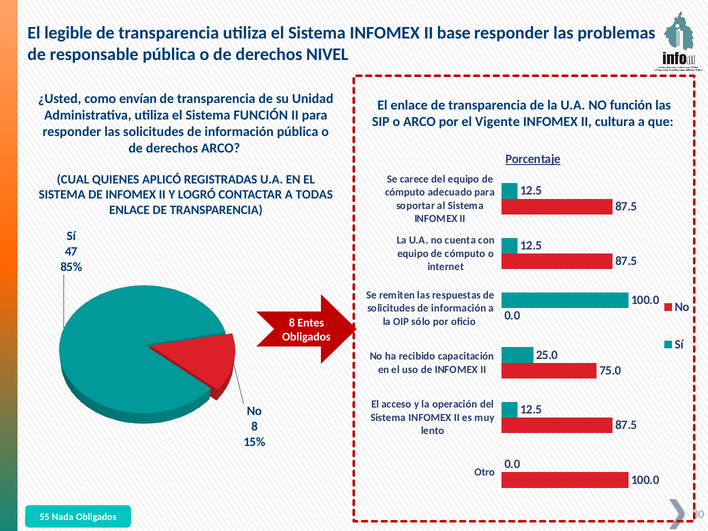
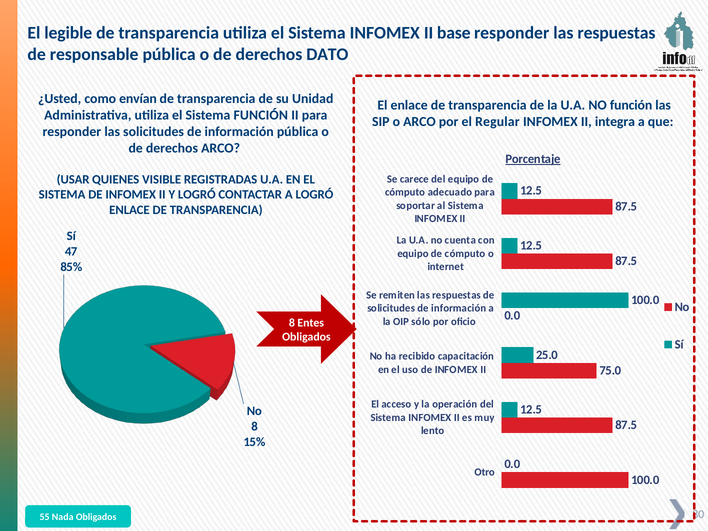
responder las problemas: problemas -> respuestas
NIVEL: NIVEL -> DATO
Vigente: Vigente -> Regular
cultura: cultura -> integra
CUAL: CUAL -> USAR
APLICÓ: APLICÓ -> VISIBLE
A TODAS: TODAS -> LOGRÓ
